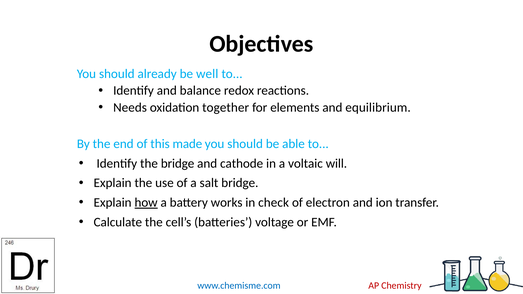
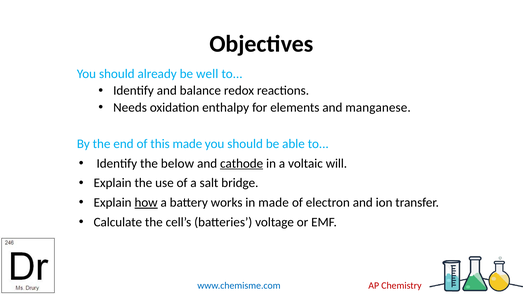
together: together -> enthalpy
equilibrium: equilibrium -> manganese
the bridge: bridge -> below
cathode underline: none -> present
in check: check -> made
